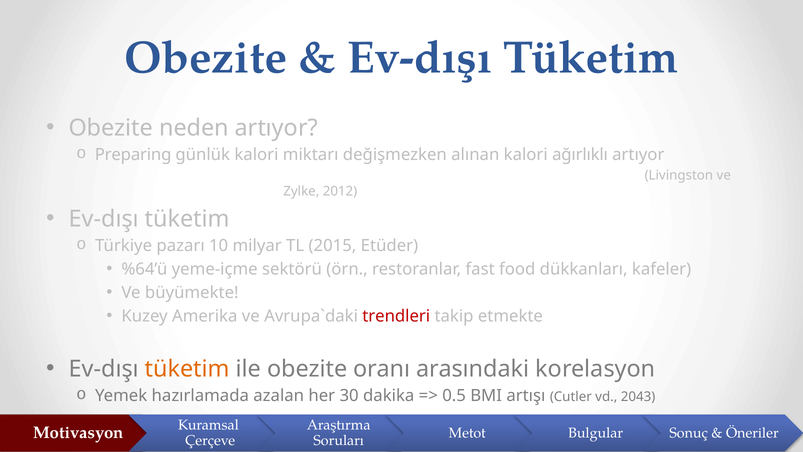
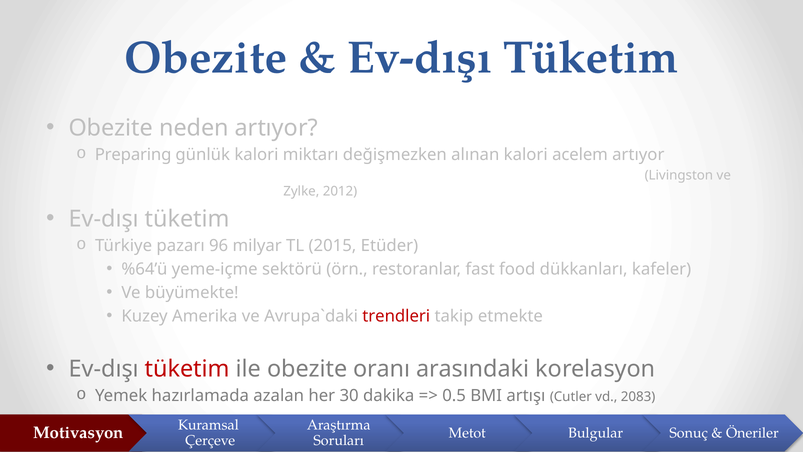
ağırlıklı: ağırlıklı -> acelem
10: 10 -> 96
tüketim at (187, 369) colour: orange -> red
2043: 2043 -> 2083
